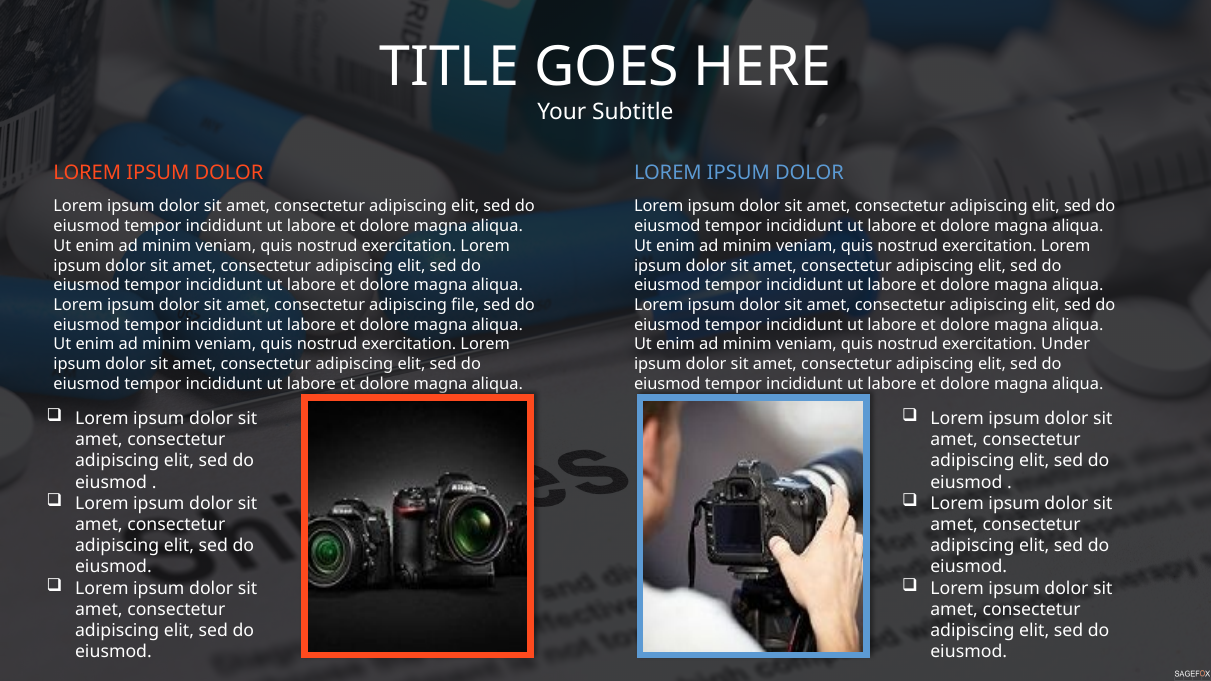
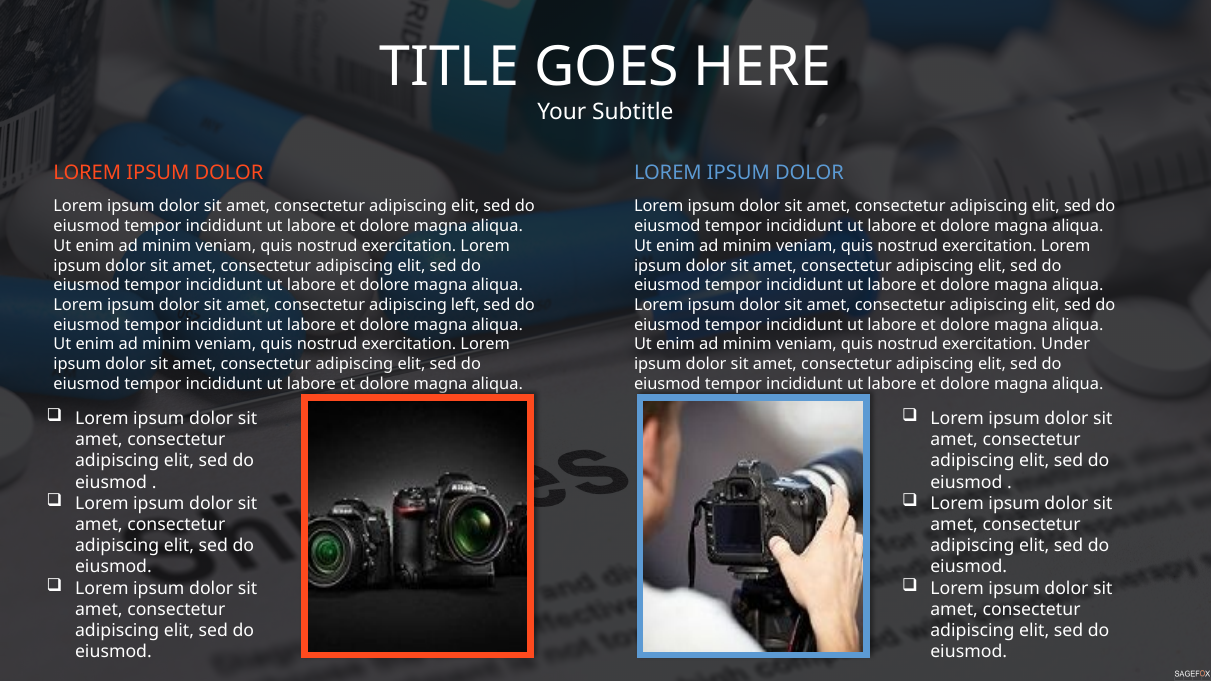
file: file -> left
